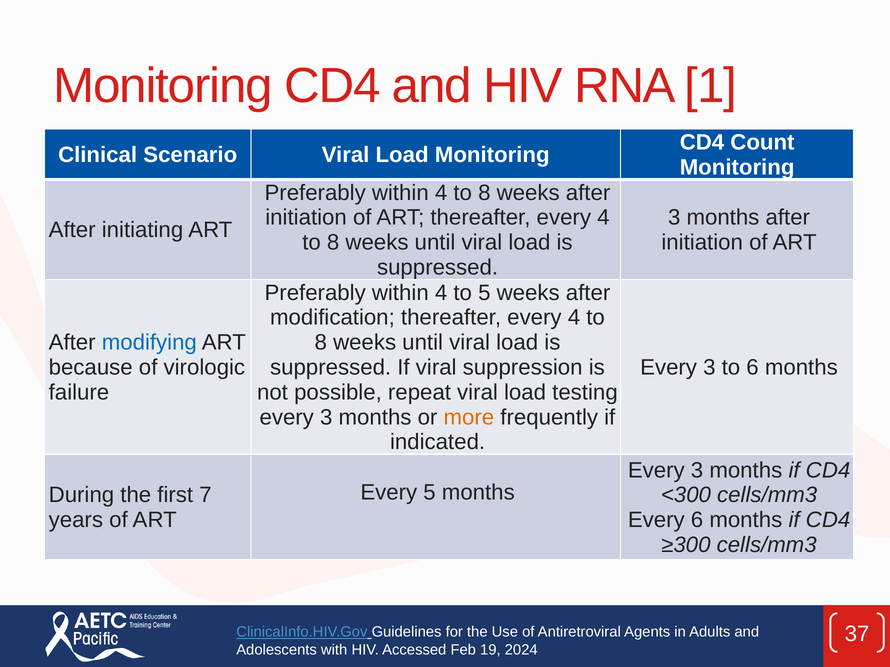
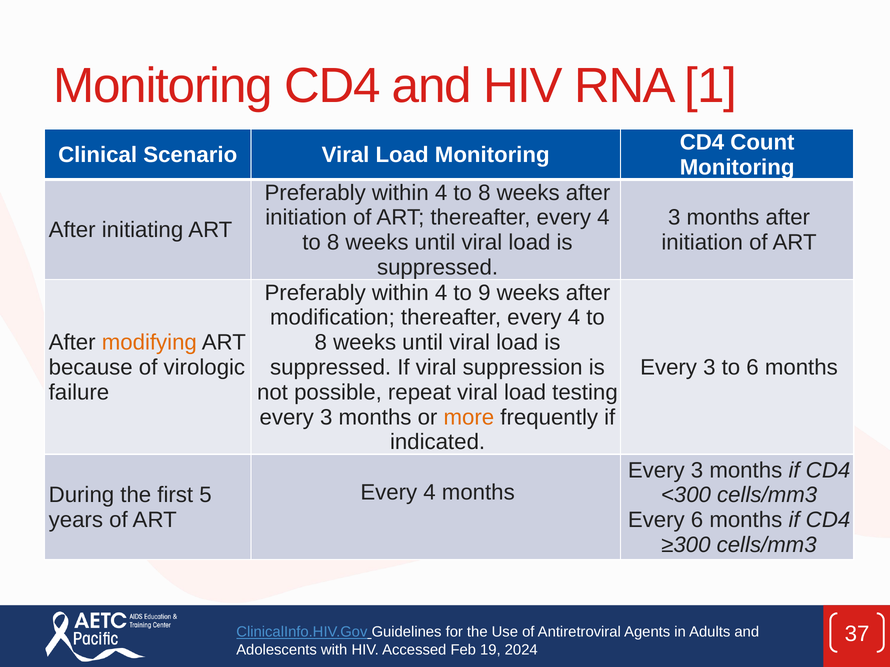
to 5: 5 -> 9
modifying colour: blue -> orange
5 at (430, 493): 5 -> 4
7: 7 -> 5
